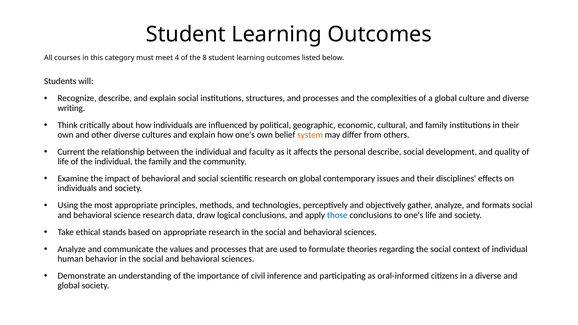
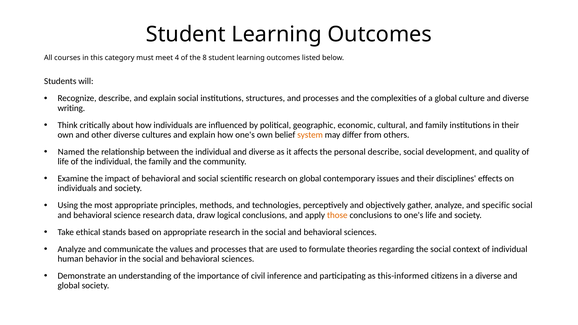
Current: Current -> Named
individual and faculty: faculty -> diverse
formats: formats -> specific
those colour: blue -> orange
oral-informed: oral-informed -> this-informed
